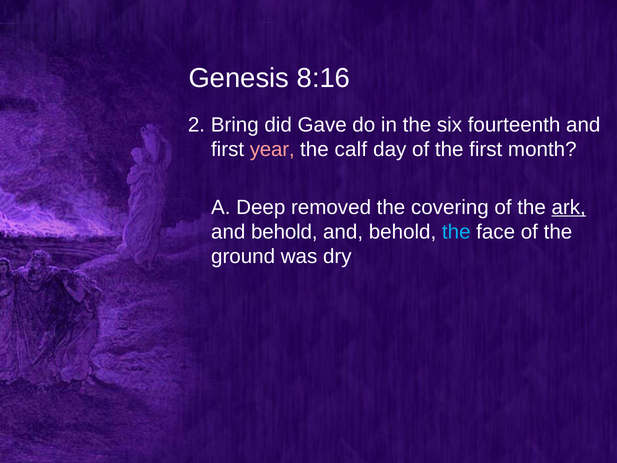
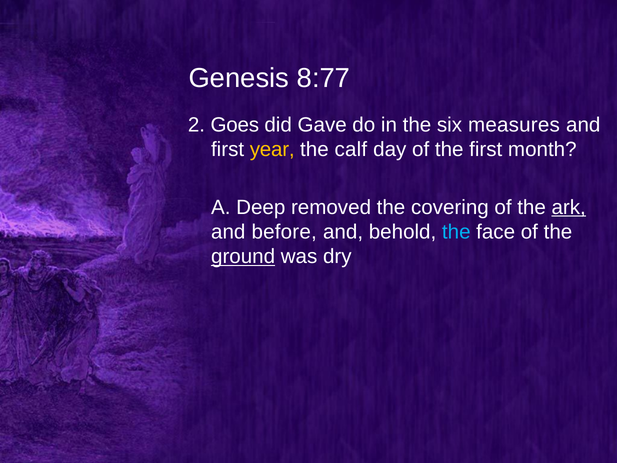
8:16: 8:16 -> 8:77
Bring: Bring -> Goes
fourteenth: fourteenth -> measures
year colour: pink -> yellow
behold at (284, 232): behold -> before
ground underline: none -> present
